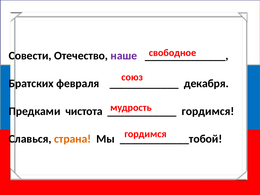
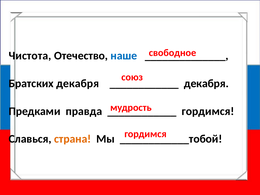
Совести: Совести -> Чистота
наше colour: purple -> blue
Братских февраля: февраля -> декабря
чистота: чистота -> правда
